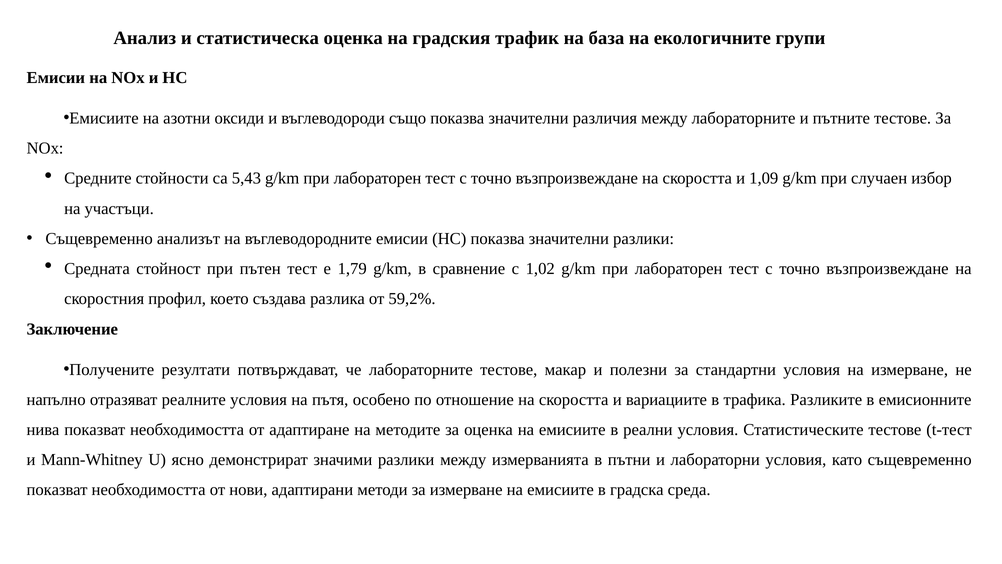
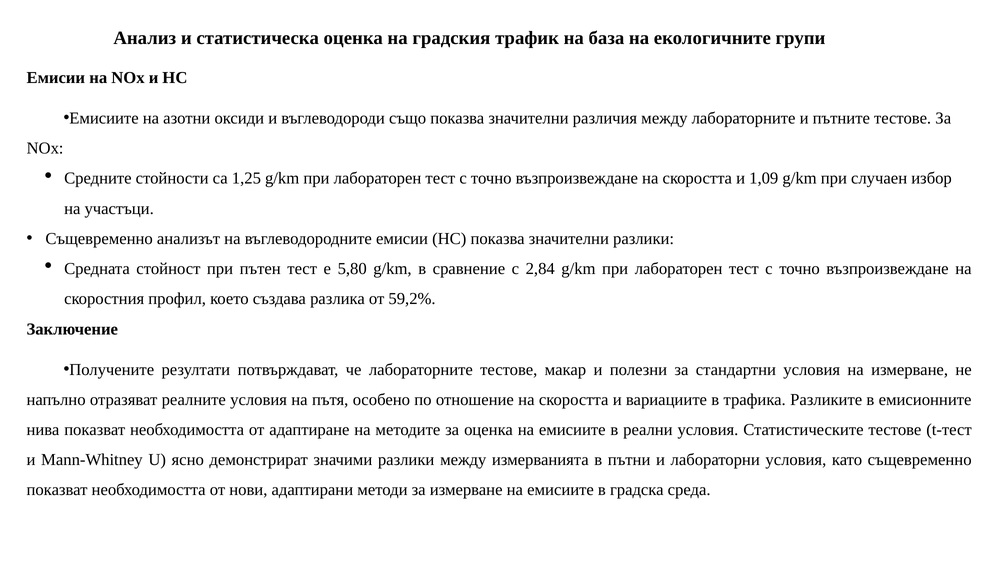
5,43: 5,43 -> 1,25
1,79: 1,79 -> 5,80
1,02: 1,02 -> 2,84
